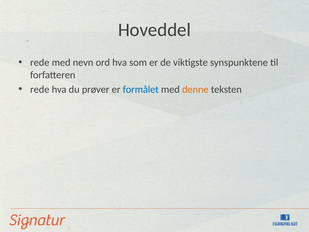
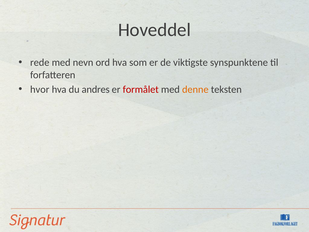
rede at (40, 89): rede -> hvor
prøver: prøver -> andres
formålet colour: blue -> red
